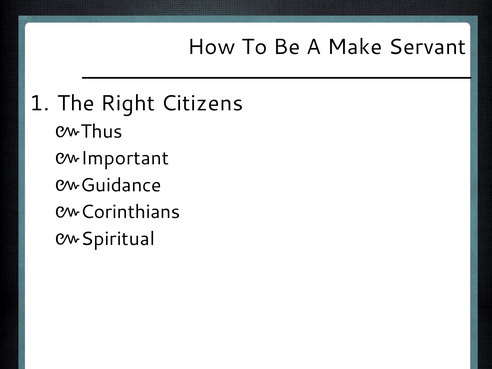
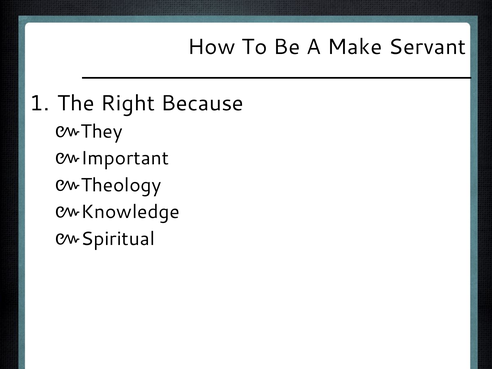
Citizens: Citizens -> Because
Thus: Thus -> They
Guidance: Guidance -> Theology
Corinthians: Corinthians -> Knowledge
